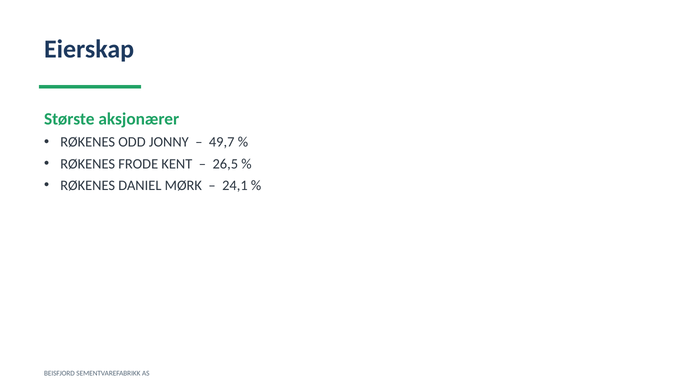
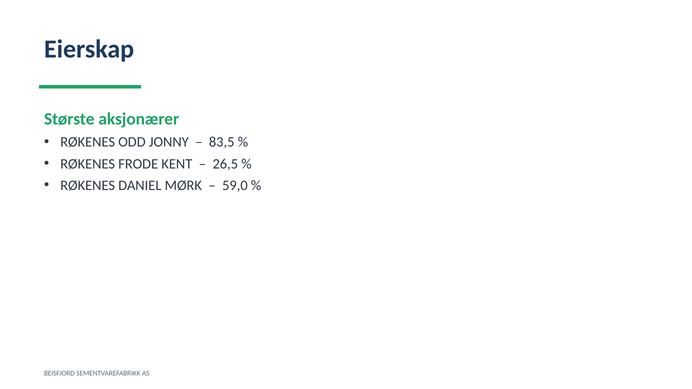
49,7: 49,7 -> 83,5
24,1: 24,1 -> 59,0
